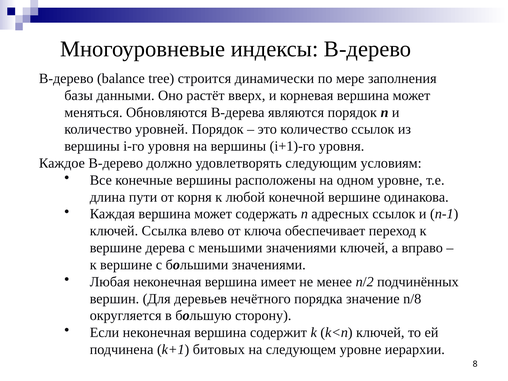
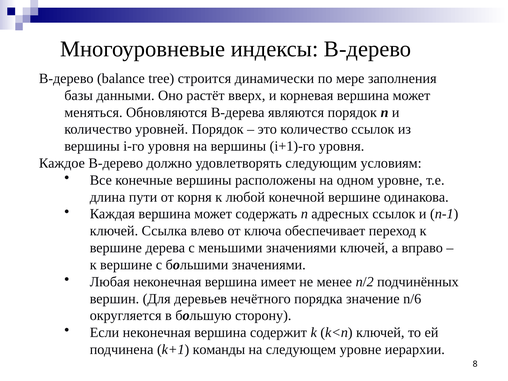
n/8: n/8 -> n/6
битовых: битовых -> команды
